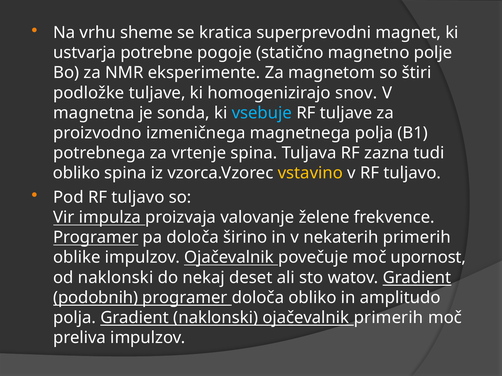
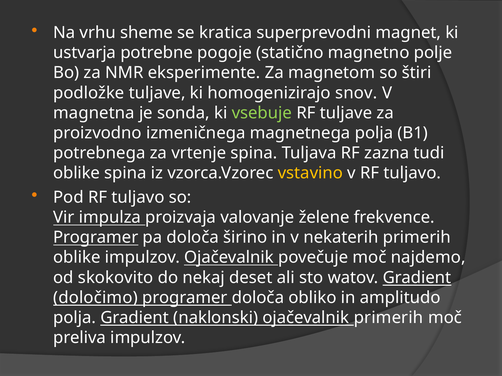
vsebuje colour: light blue -> light green
obliko at (77, 173): obliko -> oblike
upornost: upornost -> najdemo
od naklonski: naklonski -> skokovito
podobnih: podobnih -> določimo
